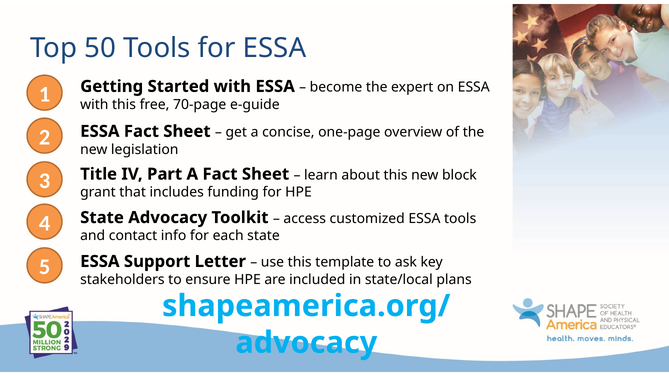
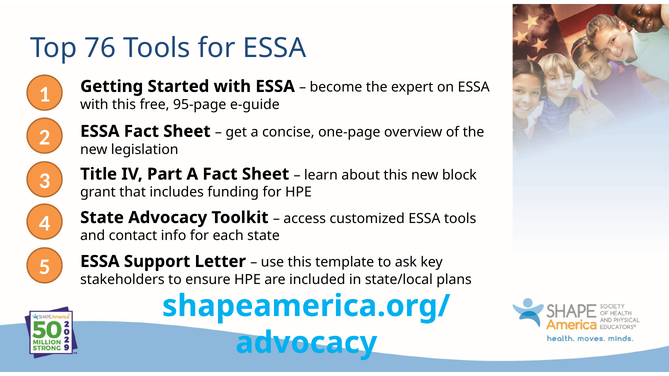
50: 50 -> 76
70-page: 70-page -> 95-page
